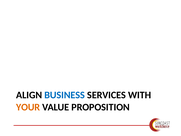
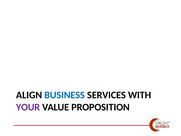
YOUR colour: orange -> purple
